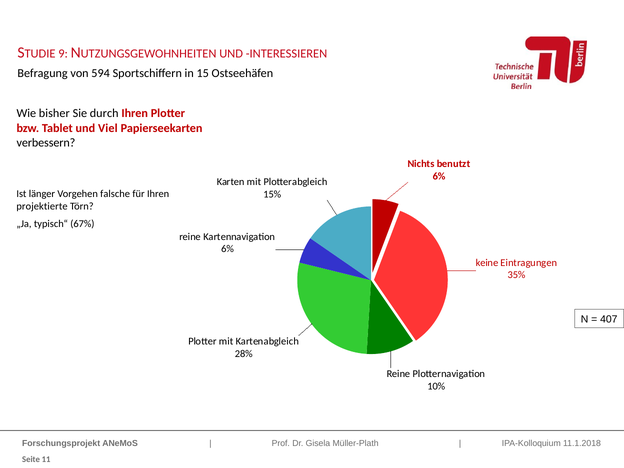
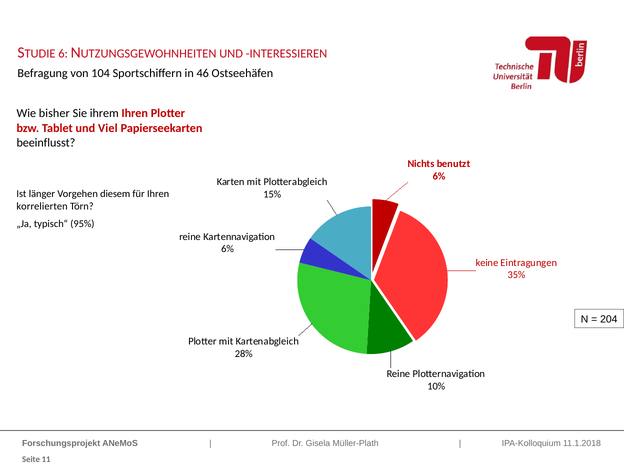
9: 9 -> 6
594: 594 -> 104
15: 15 -> 46
durch: durch -> ihrem
verbessern: verbessern -> beeinflusst
falsche: falsche -> diesem
projektierte: projektierte -> korrelierten
67%: 67% -> 95%
407: 407 -> 204
